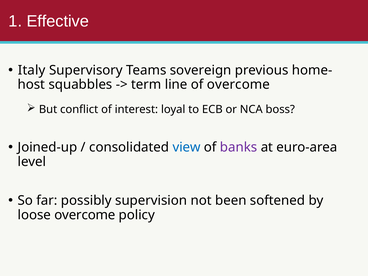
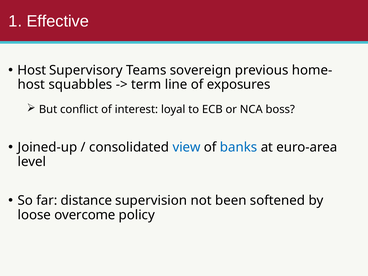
Italy at (32, 70): Italy -> Host
of overcome: overcome -> exposures
banks colour: purple -> blue
possibly: possibly -> distance
